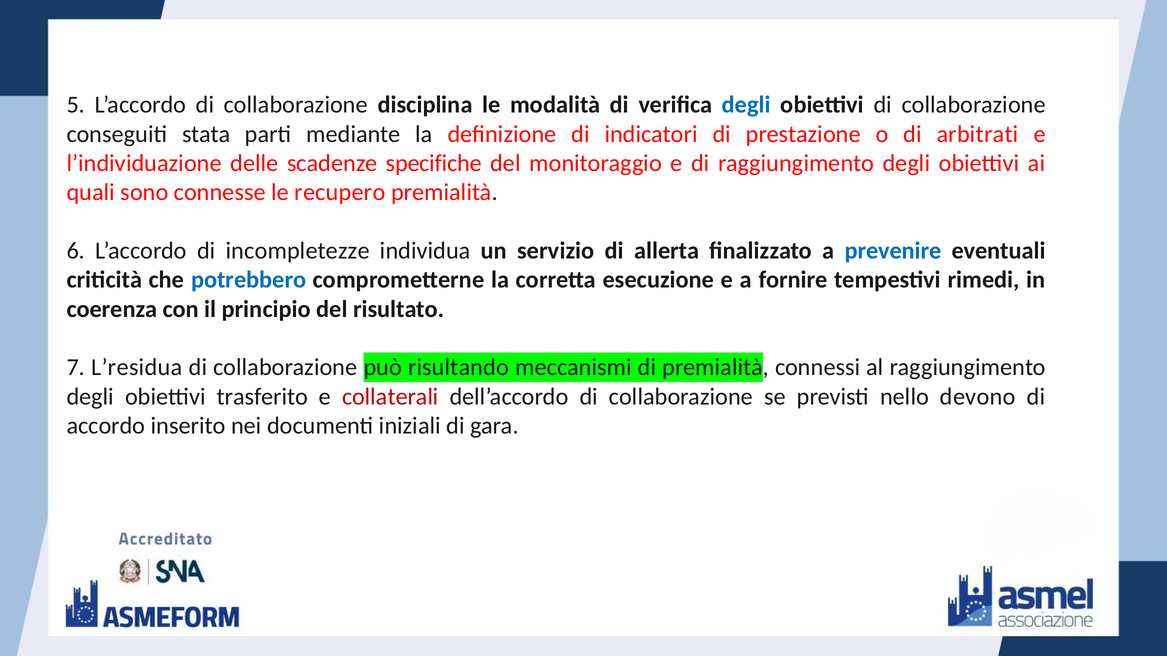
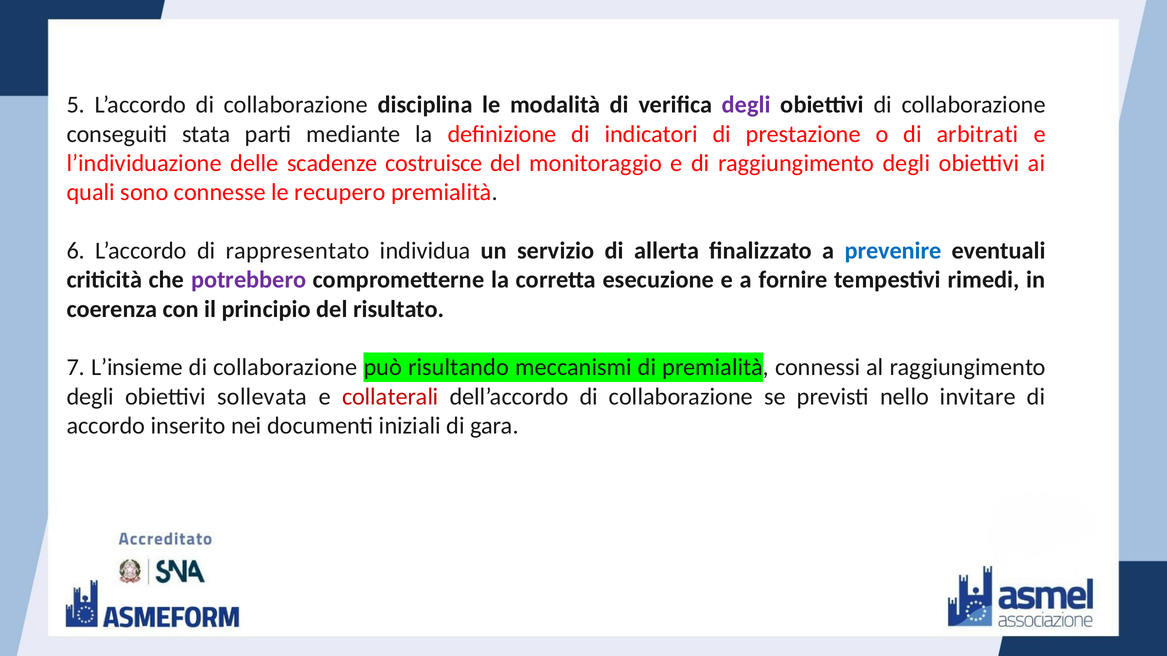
degli at (746, 105) colour: blue -> purple
specifiche: specifiche -> costruisce
incompletezze: incompletezze -> rappresentato
potrebbero colour: blue -> purple
L’residua: L’residua -> L’insieme
trasferito: trasferito -> sollevata
devono: devono -> invitare
